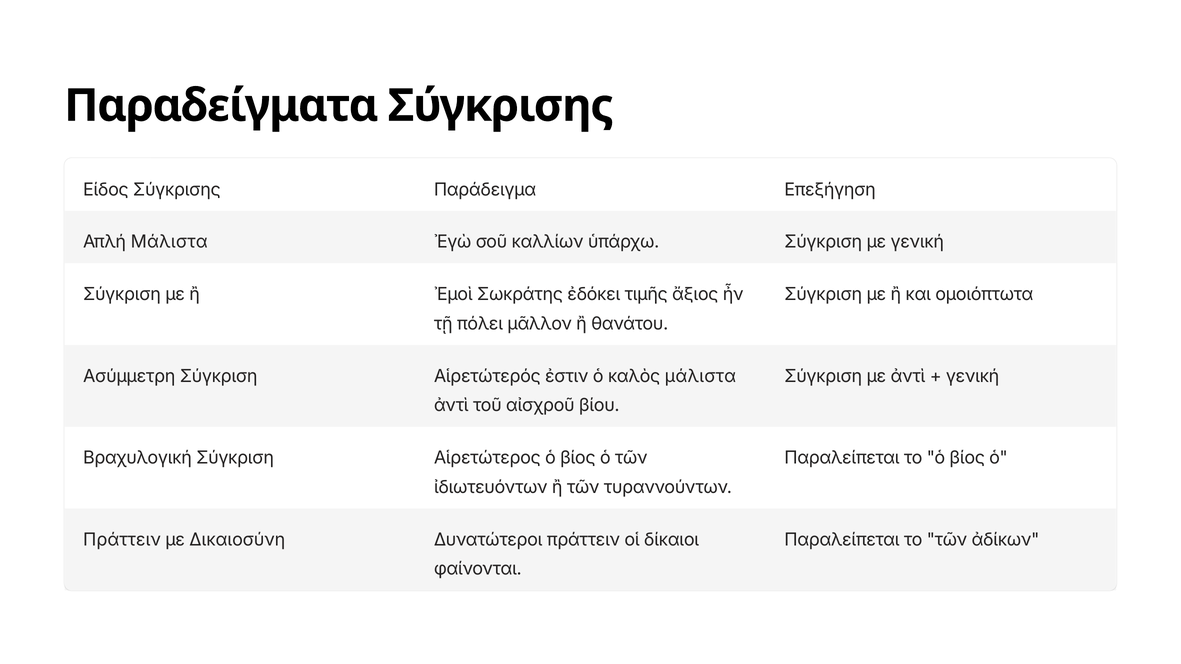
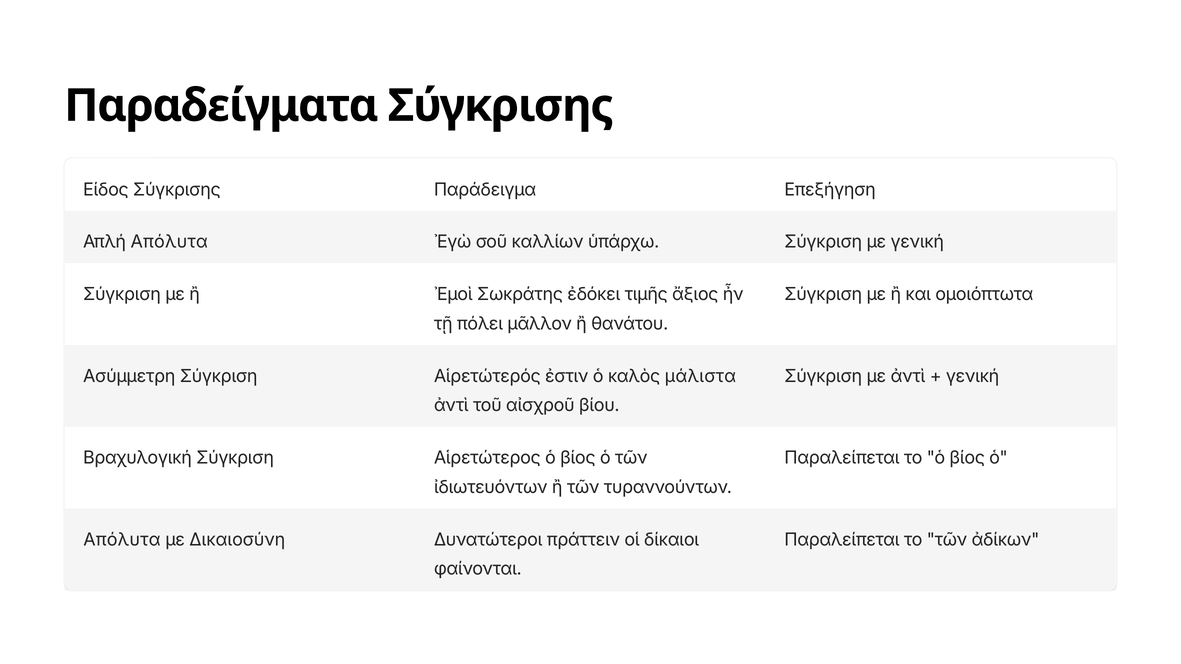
Απλή Μάλιστα: Μάλιστα -> Απόλυτα
Πράττειν at (122, 540): Πράττειν -> Απόλυτα
